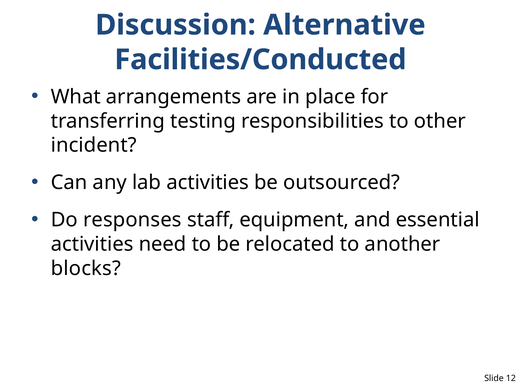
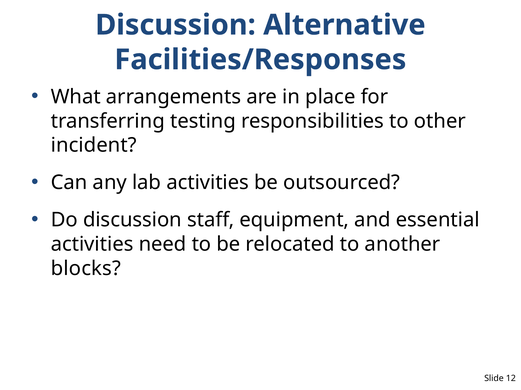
Facilities/Conducted: Facilities/Conducted -> Facilities/Responses
Do responses: responses -> discussion
